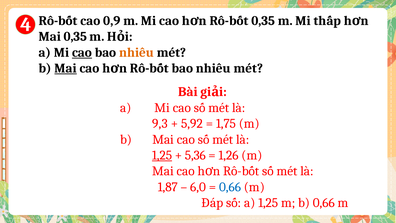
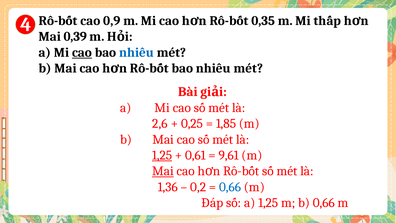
Mai 0,35: 0,35 -> 0,39
nhiêu at (137, 52) colour: orange -> blue
Mai at (66, 68) underline: present -> none
9,3: 9,3 -> 2,6
5,92: 5,92 -> 0,25
1,75: 1,75 -> 1,85
5,36: 5,36 -> 0,61
1,26: 1,26 -> 9,61
Mai at (163, 171) underline: none -> present
1,87: 1,87 -> 1,36
6,0: 6,0 -> 0,2
